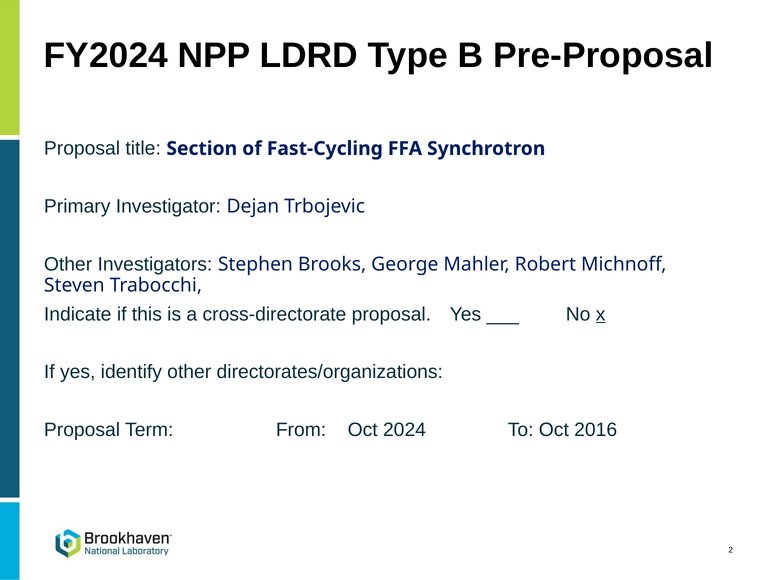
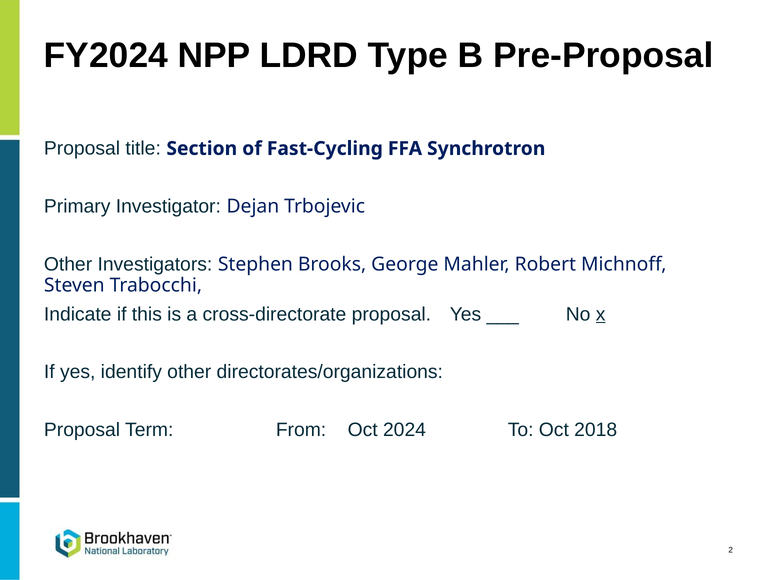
2016: 2016 -> 2018
